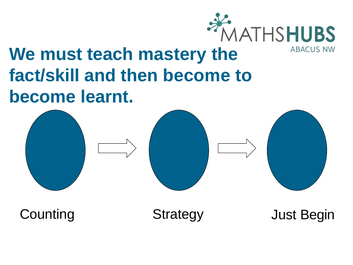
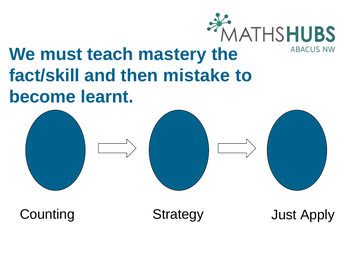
then become: become -> mistake
Begin: Begin -> Apply
